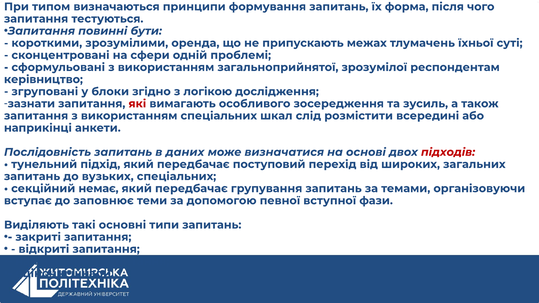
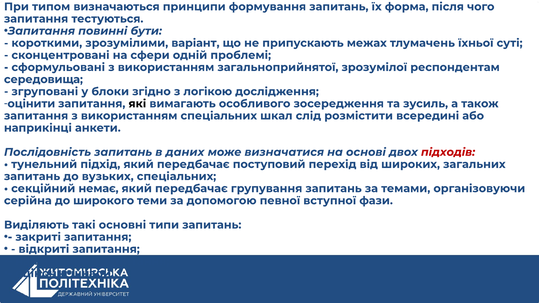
оренда: оренда -> варіант
керівництво: керівництво -> середовища
зазнати: зазнати -> оцінити
які colour: red -> black
вступає: вступає -> серійна
заповнює: заповнює -> широкого
